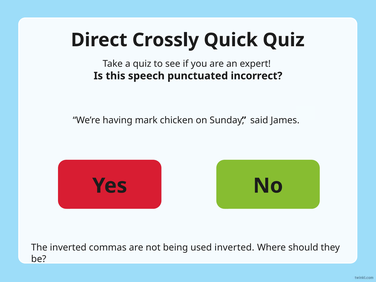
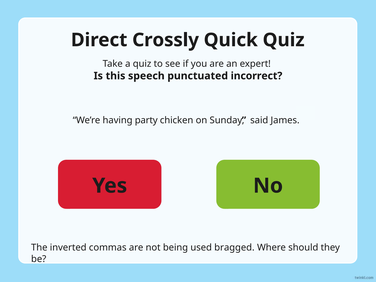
mark: mark -> party
used inverted: inverted -> bragged
